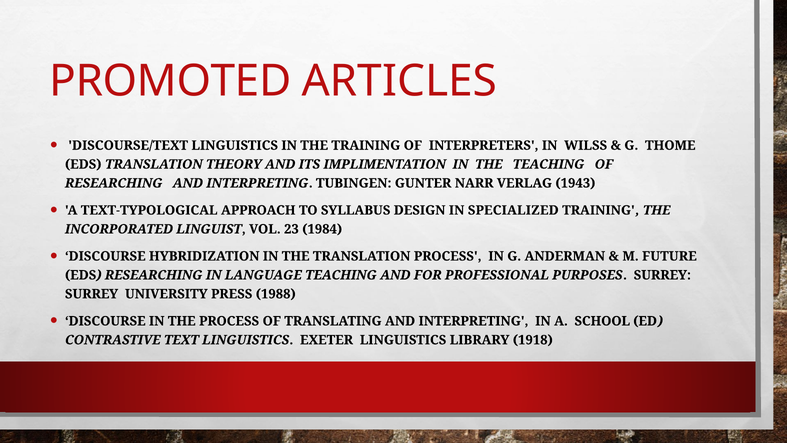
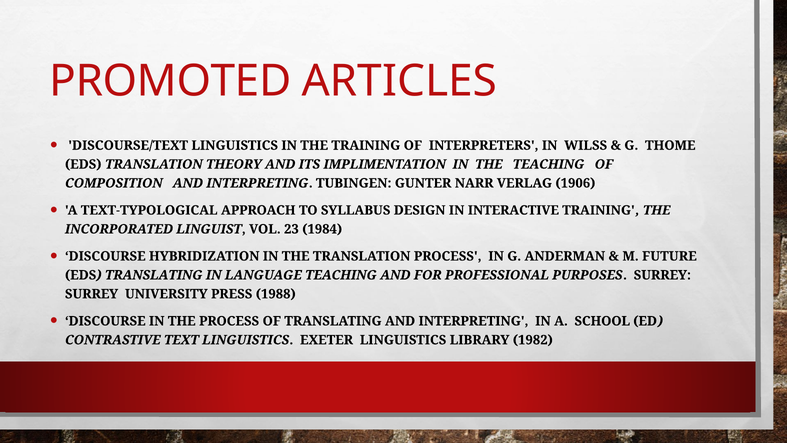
RESEARCHING at (114, 183): RESEARCHING -> COMPOSITION
1943: 1943 -> 1906
SPECIALIZED: SPECIALIZED -> INTERACTIVE
EDS RESEARCHING: RESEARCHING -> TRANSLATING
1918: 1918 -> 1982
